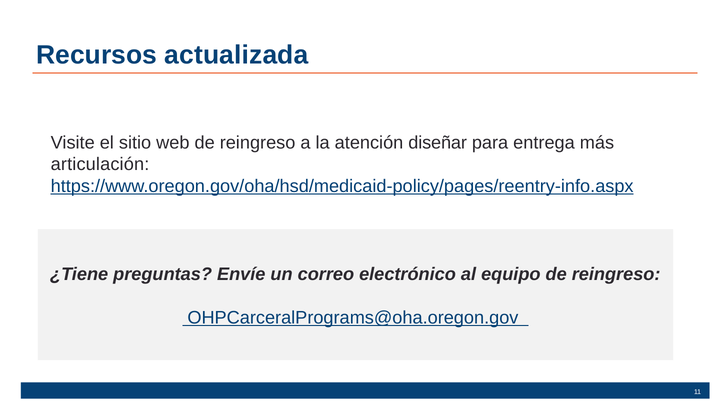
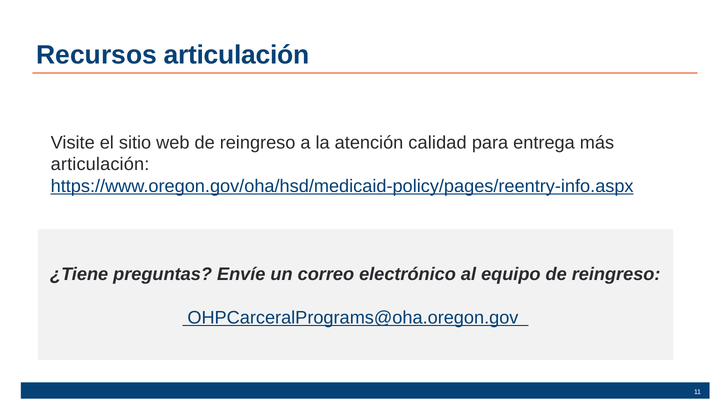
Recursos actualizada: actualizada -> articulación
diseñar: diseñar -> calidad
